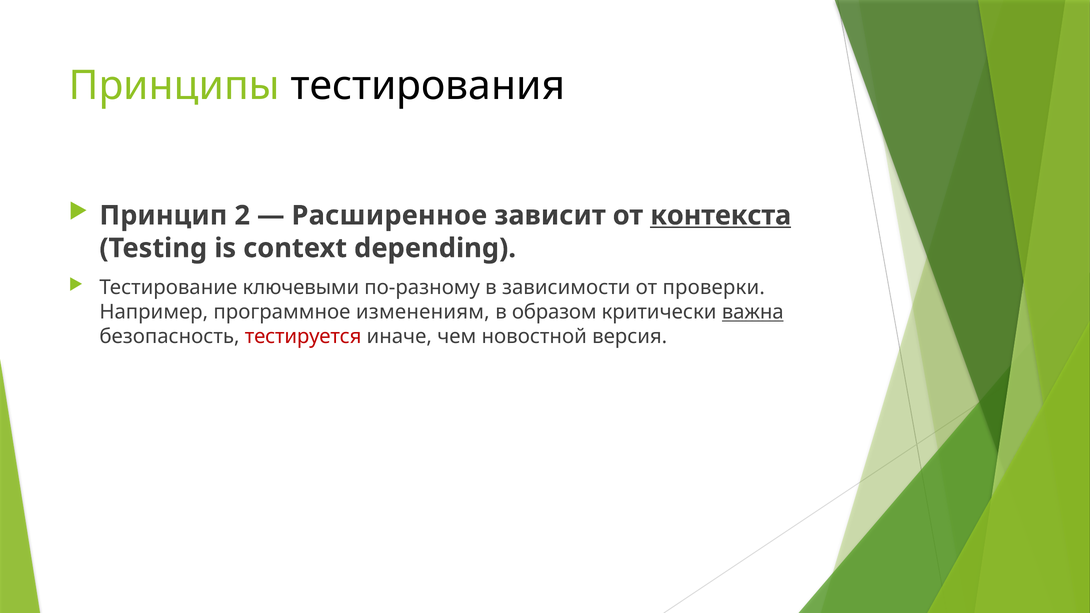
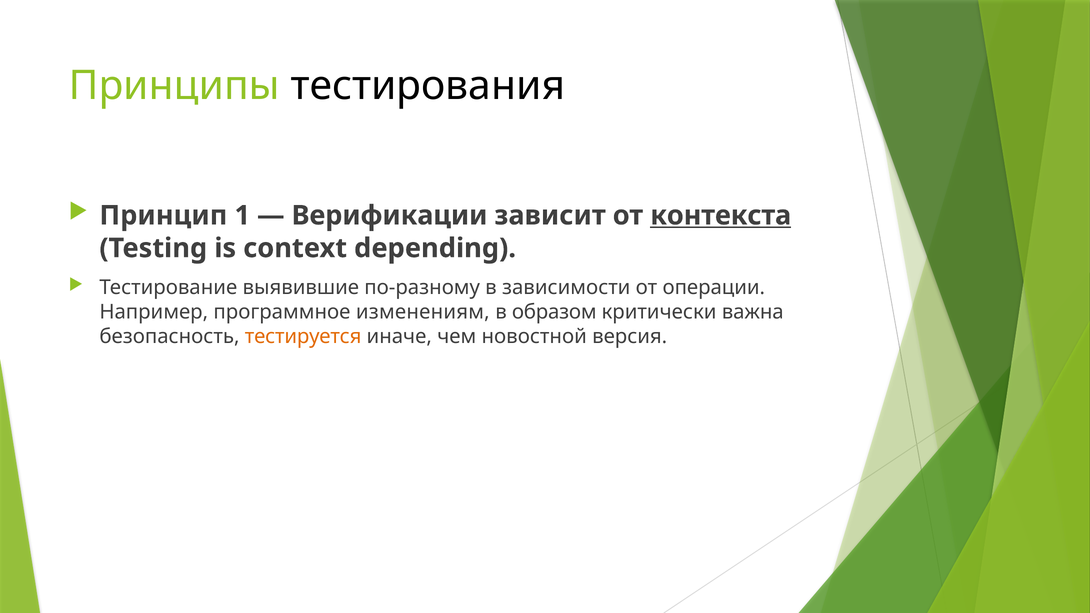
2: 2 -> 1
Расширенное: Расширенное -> Верификации
ключевыми: ключевыми -> выявившие
проверки: проверки -> операции
важна underline: present -> none
тестируется colour: red -> orange
